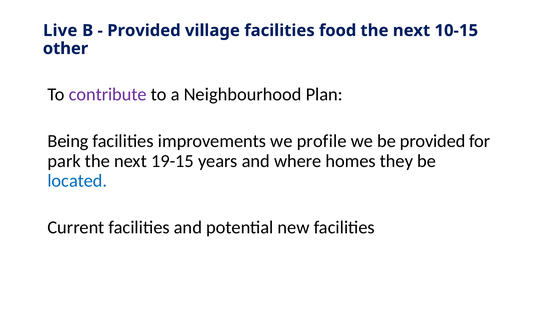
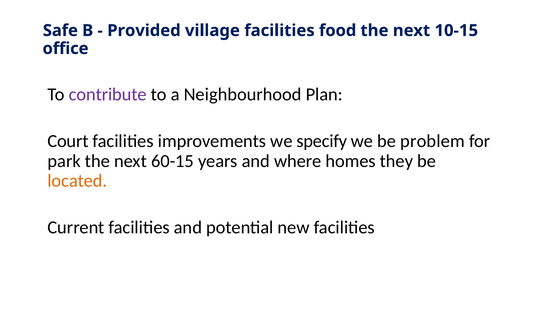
Live: Live -> Safe
other: other -> office
Being: Being -> Court
profile: profile -> specify
be provided: provided -> problem
19-15: 19-15 -> 60-15
located colour: blue -> orange
